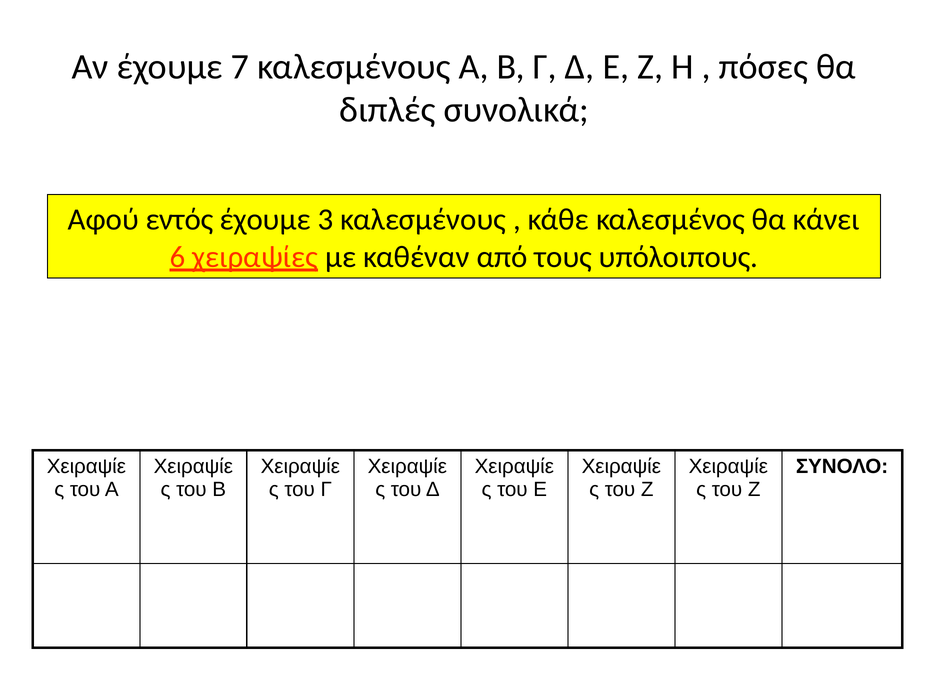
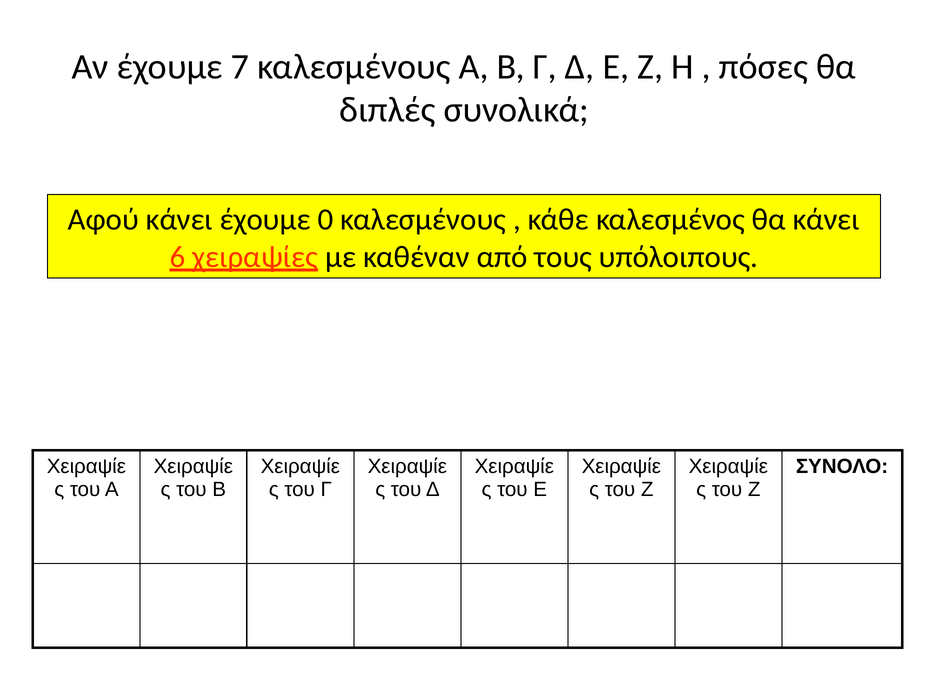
Αφού εντός: εντός -> κάνει
3: 3 -> 0
